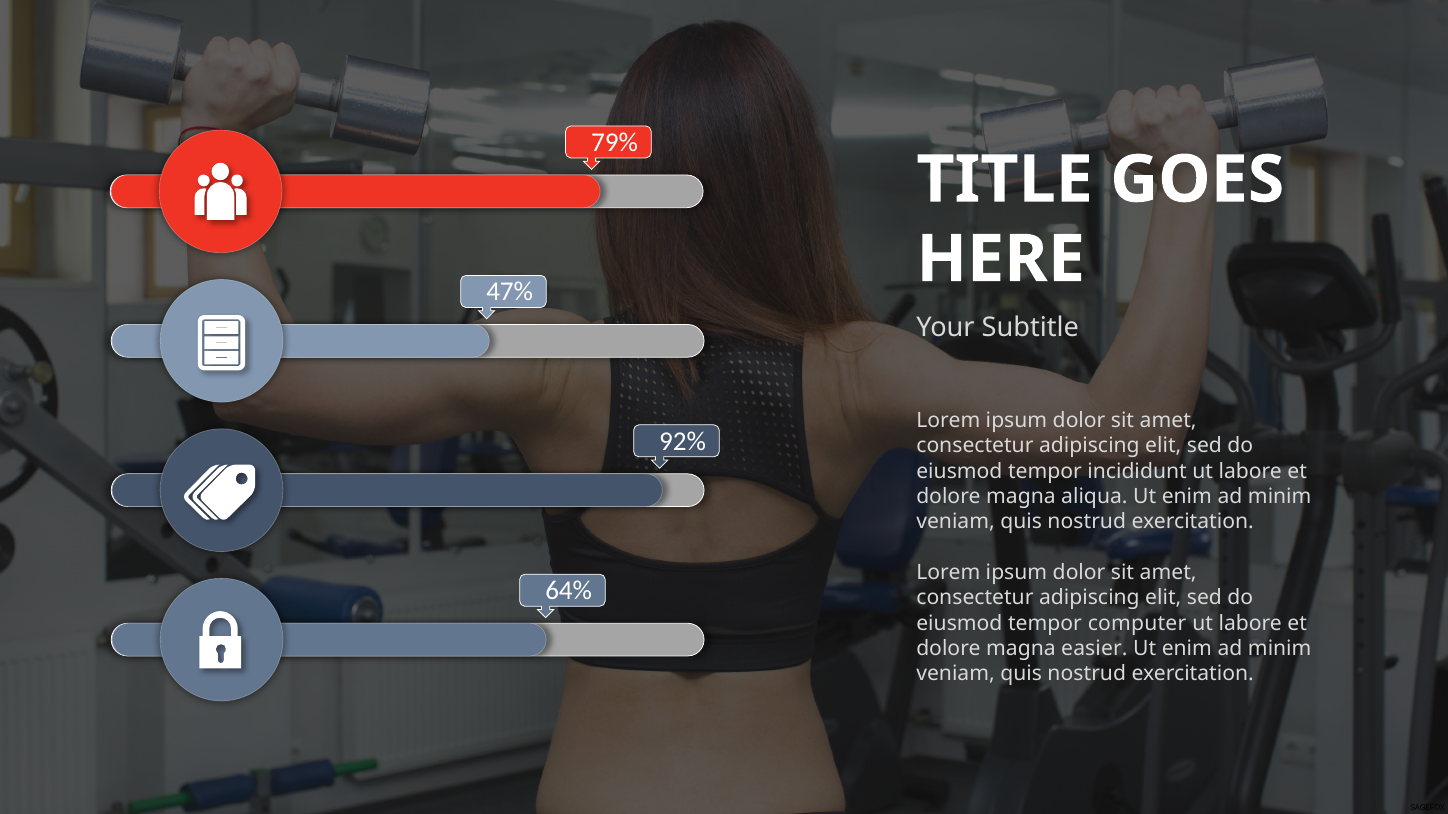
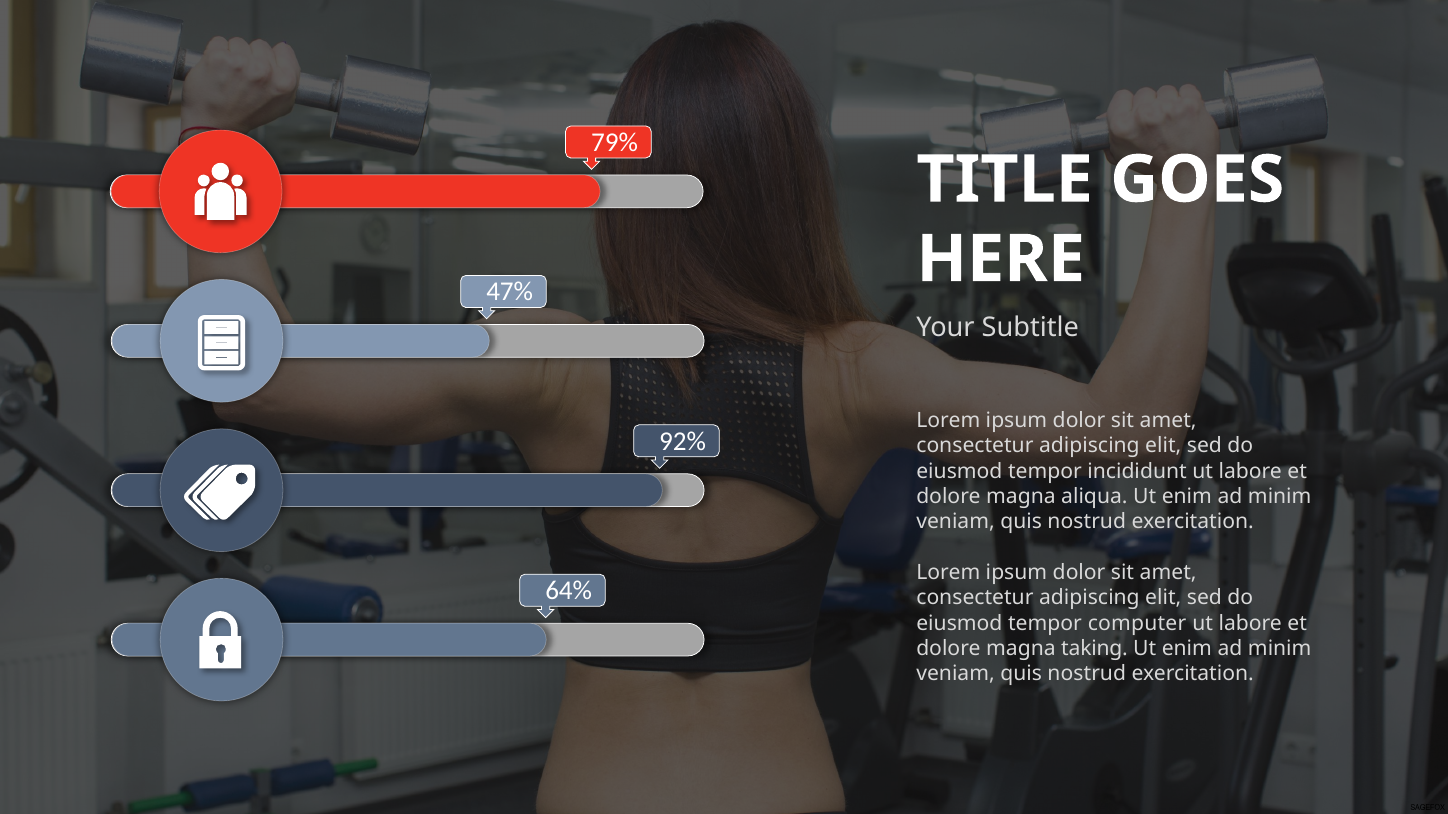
easier: easier -> taking
